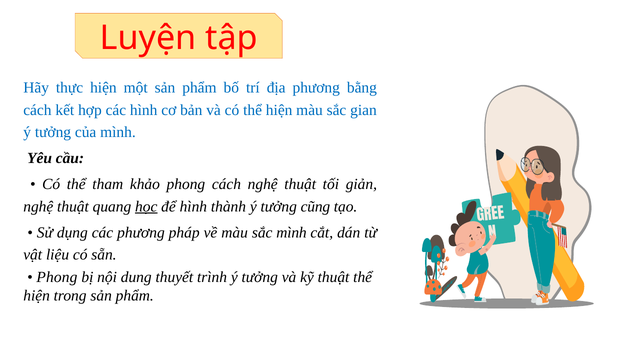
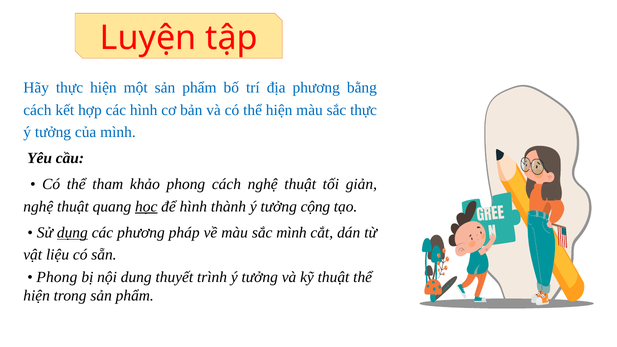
sắc gian: gian -> thực
cũng: cũng -> cộng
dụng underline: none -> present
